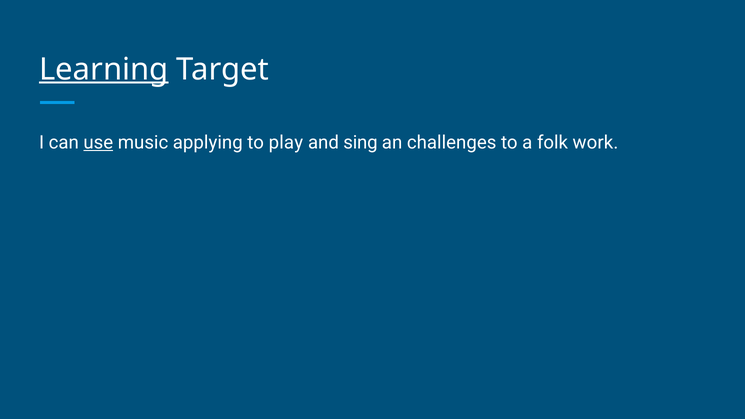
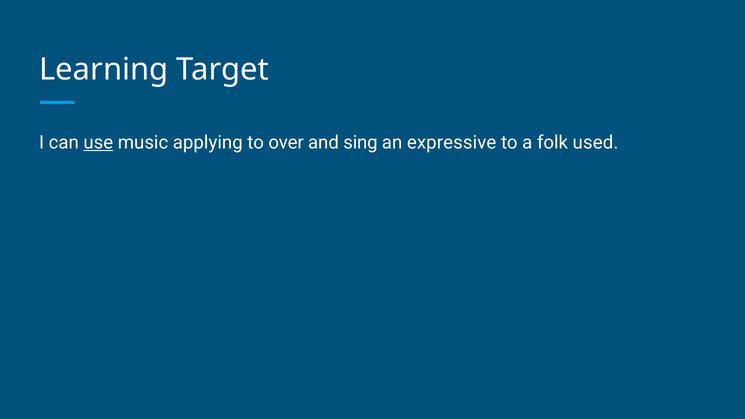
Learning underline: present -> none
play: play -> over
challenges: challenges -> expressive
work: work -> used
